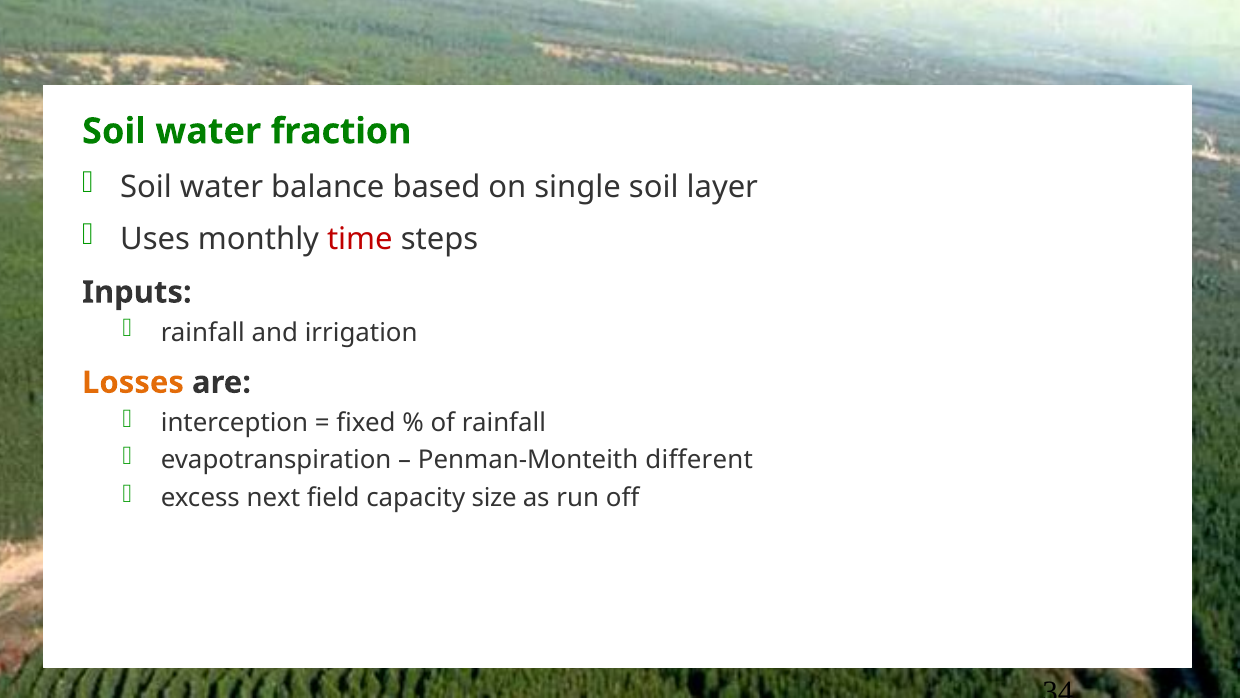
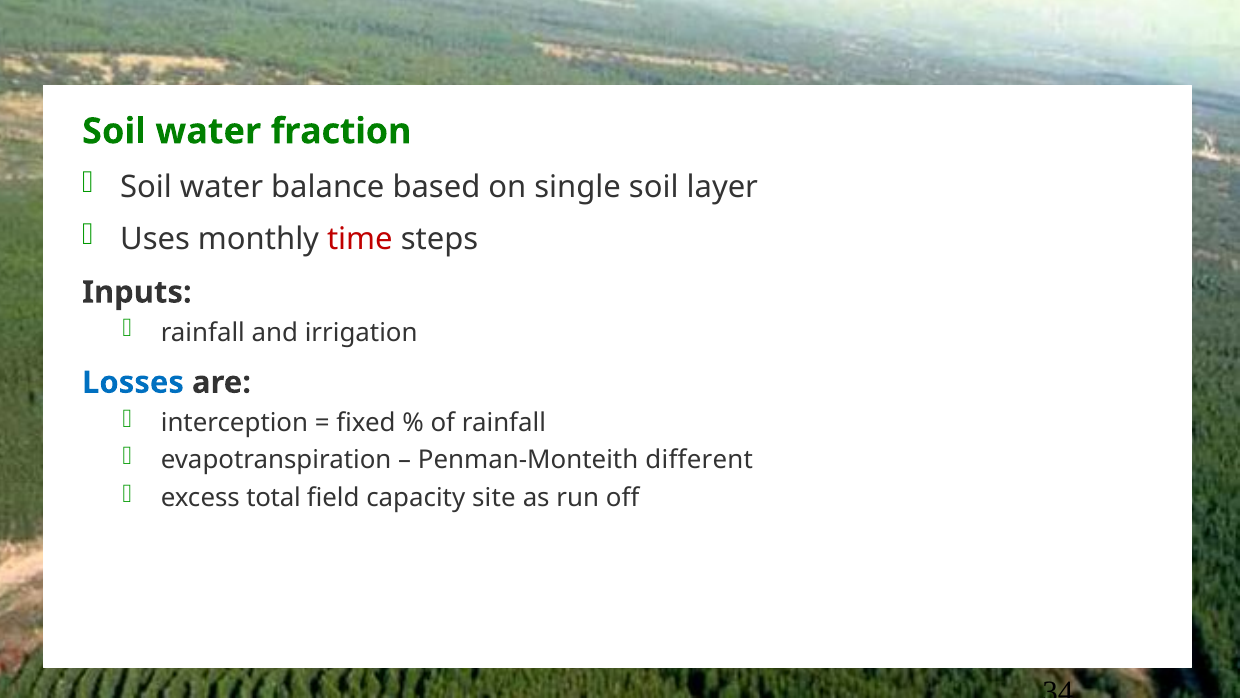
Losses colour: orange -> blue
next: next -> total
size: size -> site
